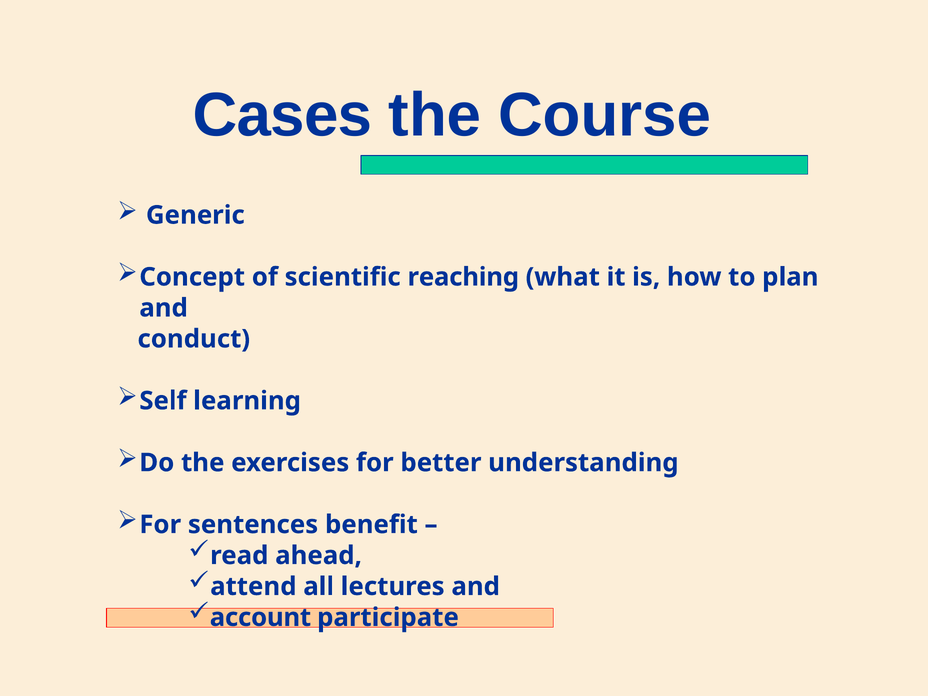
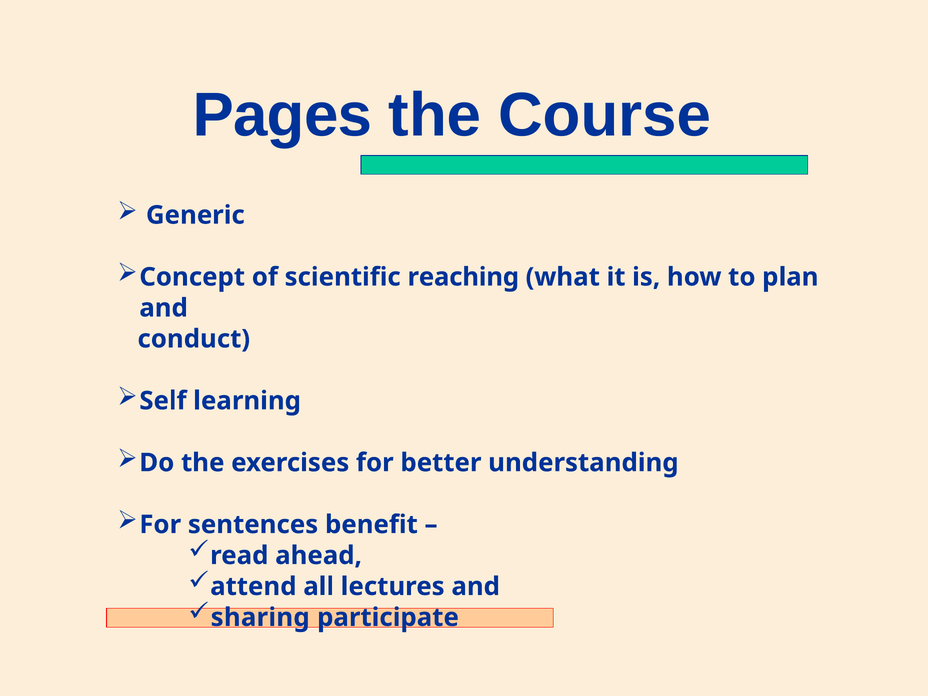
Cases: Cases -> Pages
account: account -> sharing
